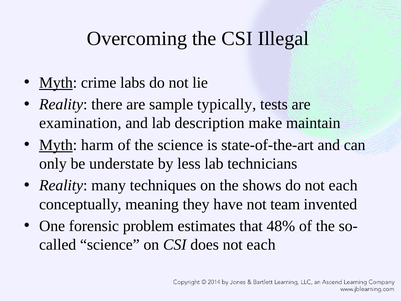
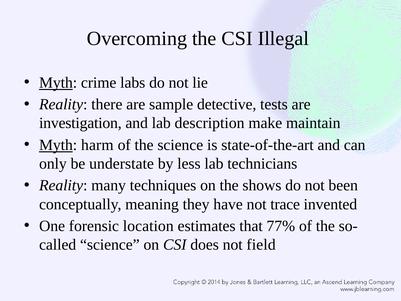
typically: typically -> detective
examination: examination -> investigation
do not each: each -> been
team: team -> trace
problem: problem -> location
48%: 48% -> 77%
does not each: each -> field
